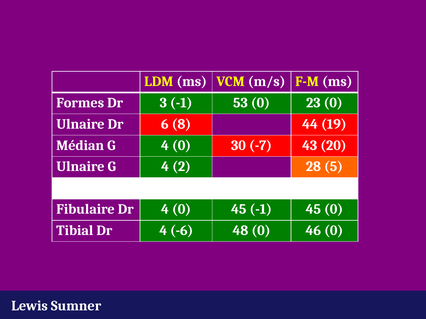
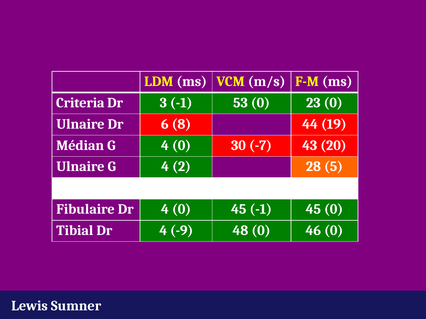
Formes: Formes -> Criteria
-6: -6 -> -9
